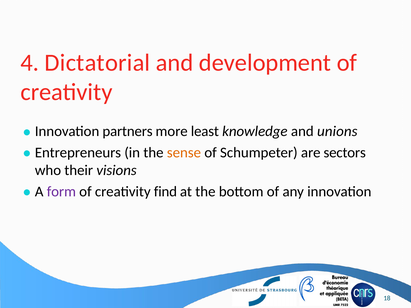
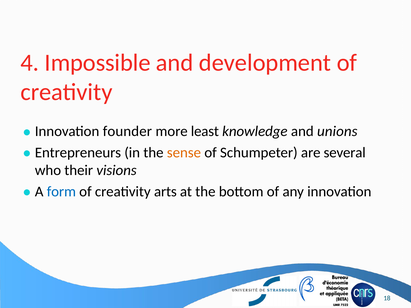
Dictatorial: Dictatorial -> Impossible
partners: partners -> founder
sectors: sectors -> several
form colour: purple -> blue
find: find -> arts
